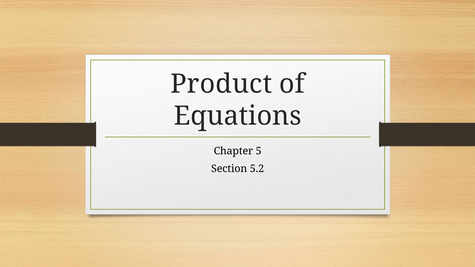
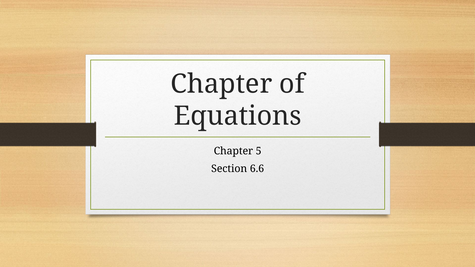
Product at (221, 84): Product -> Chapter
5.2: 5.2 -> 6.6
